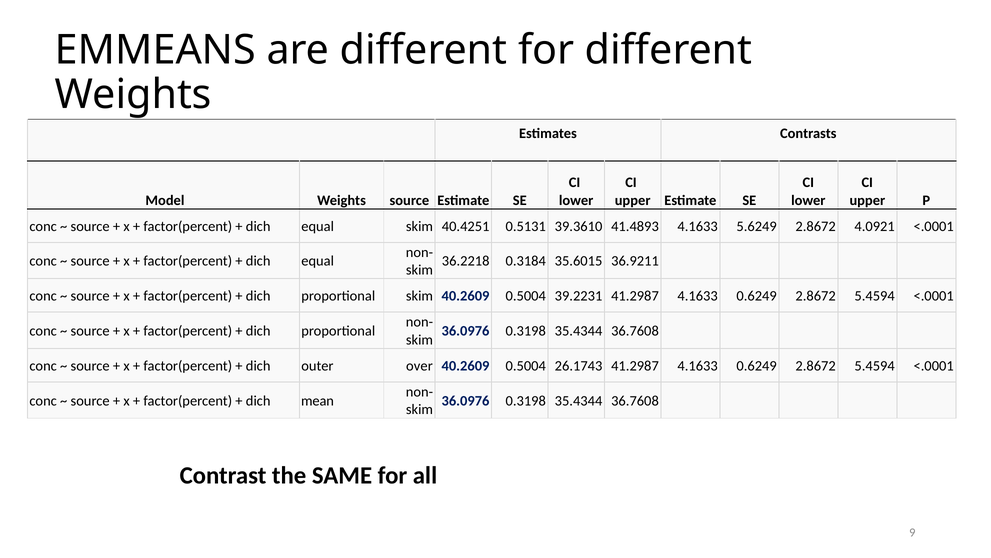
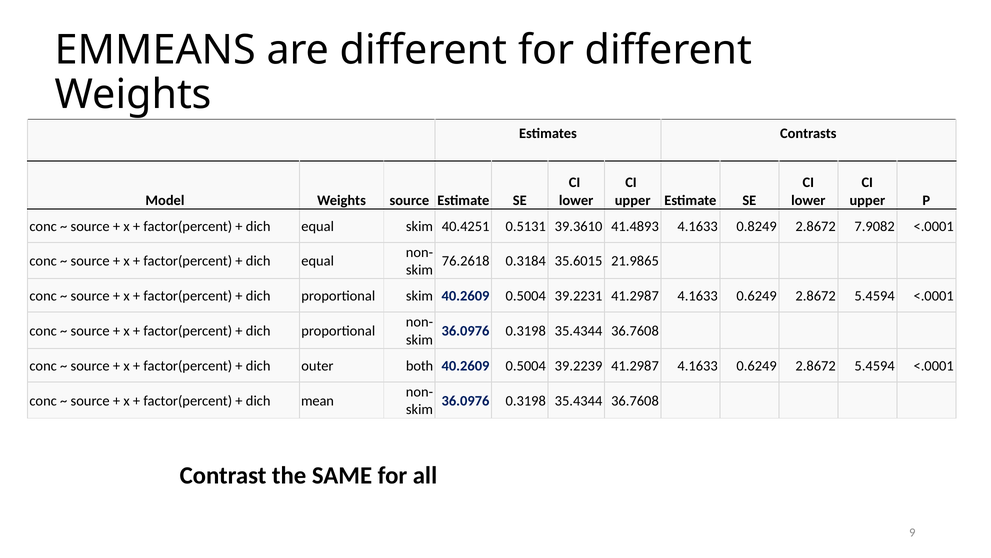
5.6249: 5.6249 -> 0.8249
4.0921: 4.0921 -> 7.9082
36.2218: 36.2218 -> 76.2618
36.9211: 36.9211 -> 21.9865
over: over -> both
26.1743: 26.1743 -> 39.2239
